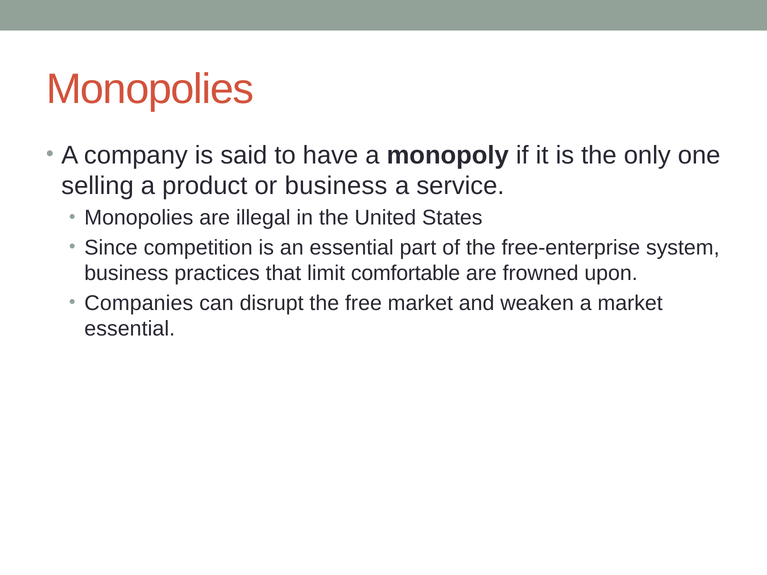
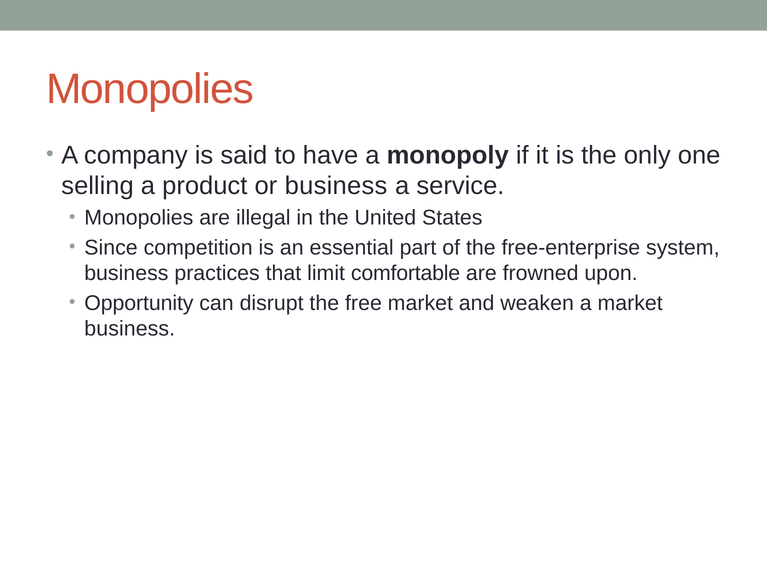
Companies: Companies -> Opportunity
essential at (130, 329): essential -> business
